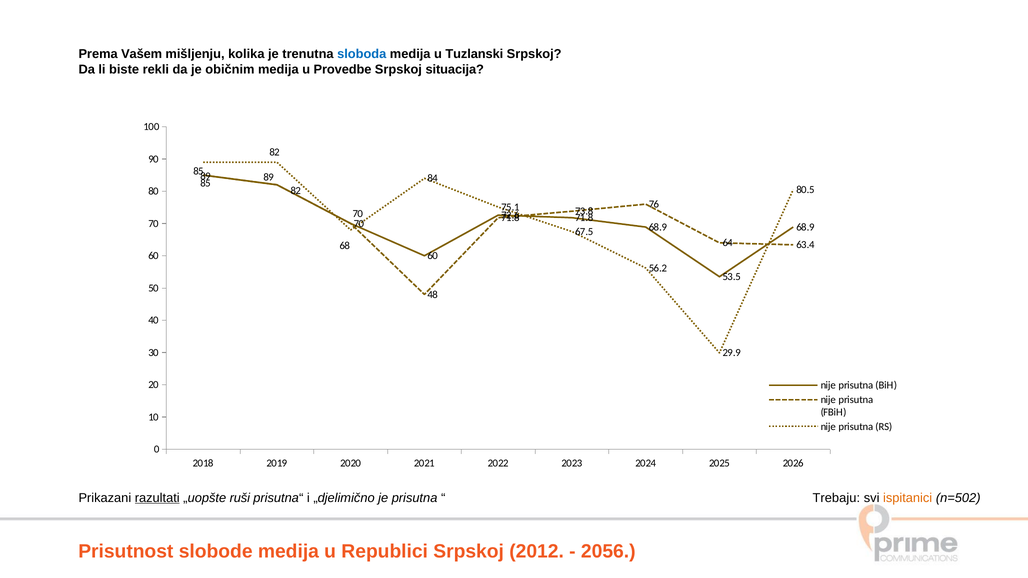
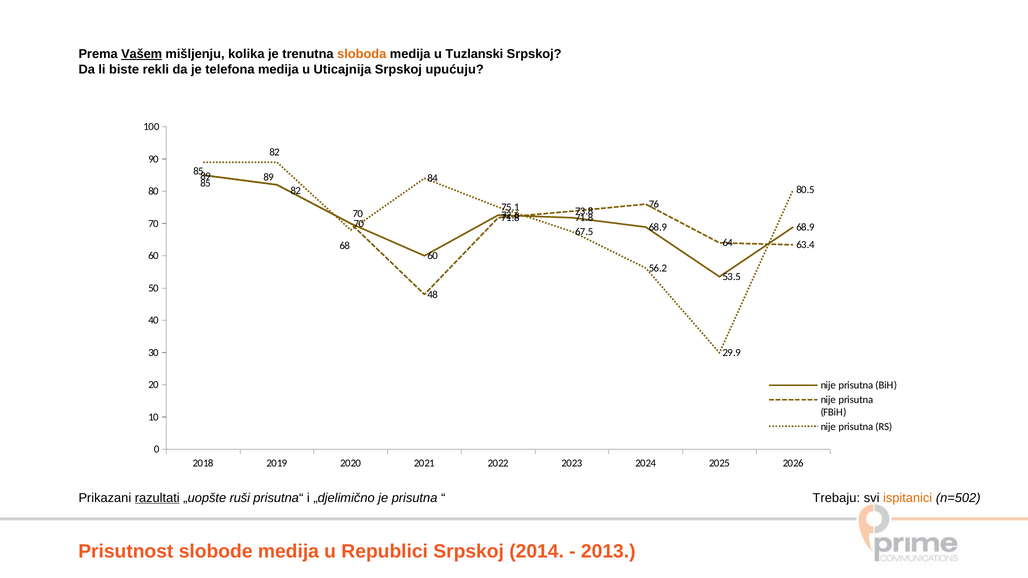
Vašem underline: none -> present
sloboda colour: blue -> orange
običnim: običnim -> telefona
Provedbe: Provedbe -> Uticajnija
situacija: situacija -> upućuju
2012: 2012 -> 2014
2056: 2056 -> 2013
